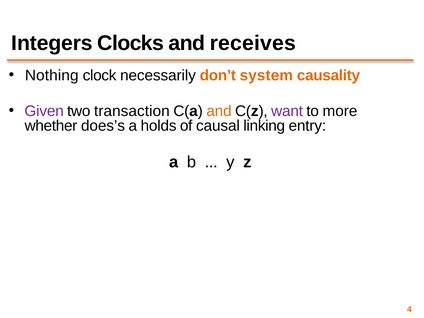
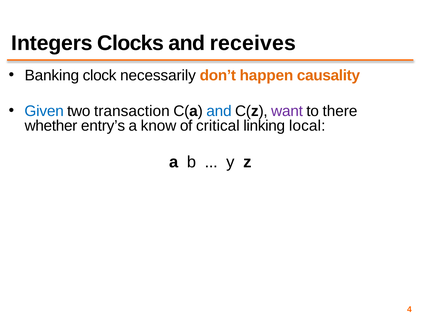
Nothing: Nothing -> Banking
system: system -> happen
Given colour: purple -> blue
and at (219, 111) colour: orange -> blue
more: more -> there
does’s: does’s -> entry’s
holds: holds -> know
causal: causal -> critical
entry: entry -> local
